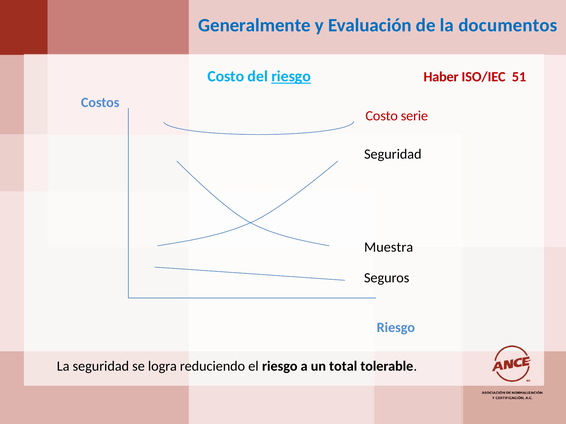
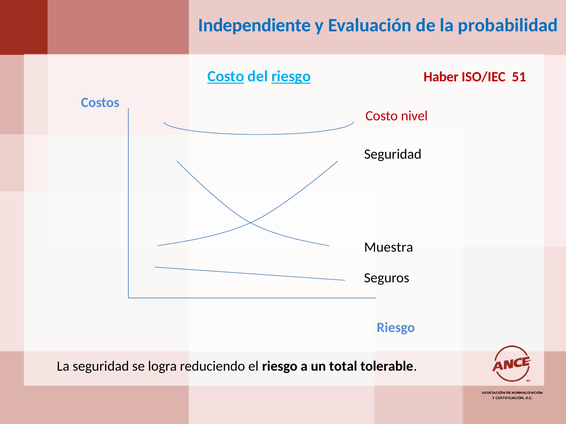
Generalmente: Generalmente -> Independiente
documentos: documentos -> probabilidad
Costo at (226, 77) underline: none -> present
serie: serie -> nivel
